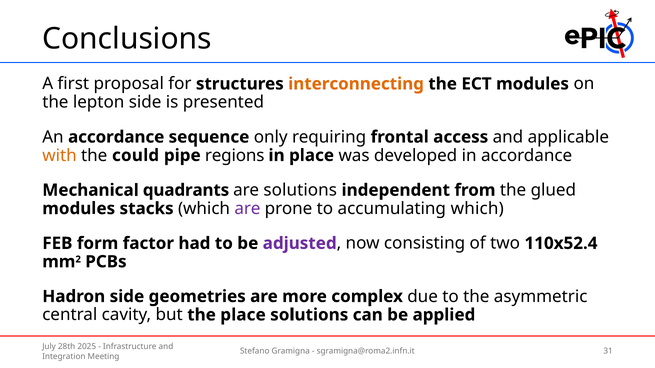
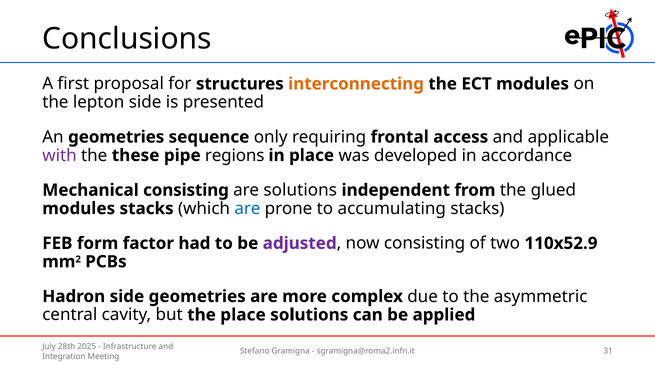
An accordance: accordance -> geometries
with colour: orange -> purple
could: could -> these
Mechanical quadrants: quadrants -> consisting
are at (247, 209) colour: purple -> blue
accumulating which: which -> stacks
110x52.4: 110x52.4 -> 110x52.9
